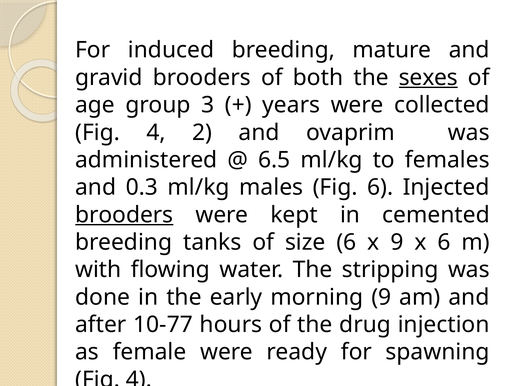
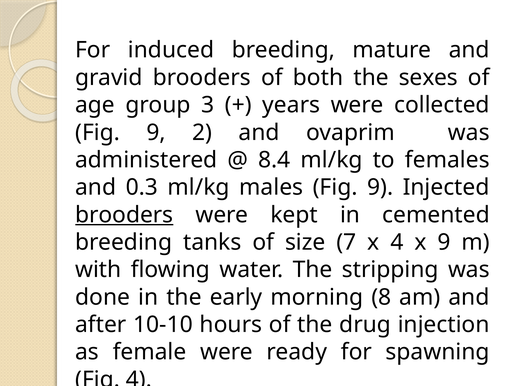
sexes underline: present -> none
4 at (156, 132): 4 -> 9
6.5: 6.5 -> 8.4
males Fig 6: 6 -> 9
size 6: 6 -> 7
x 9: 9 -> 4
x 6: 6 -> 9
morning 9: 9 -> 8
10-77: 10-77 -> 10-10
